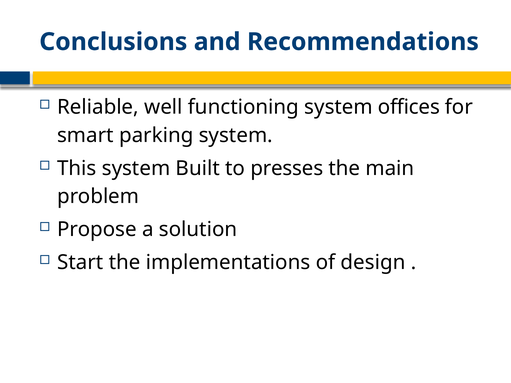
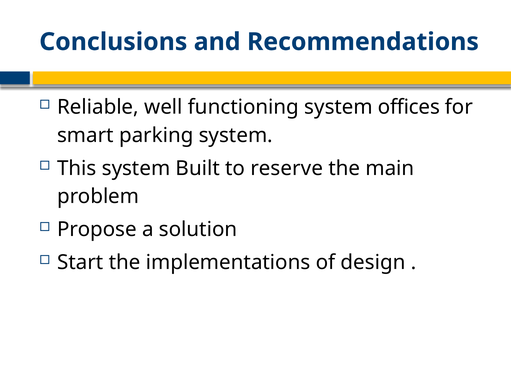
presses: presses -> reserve
